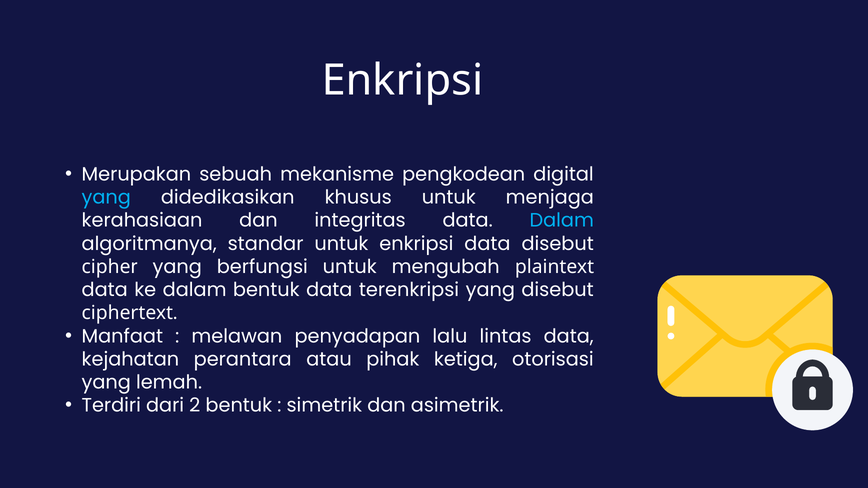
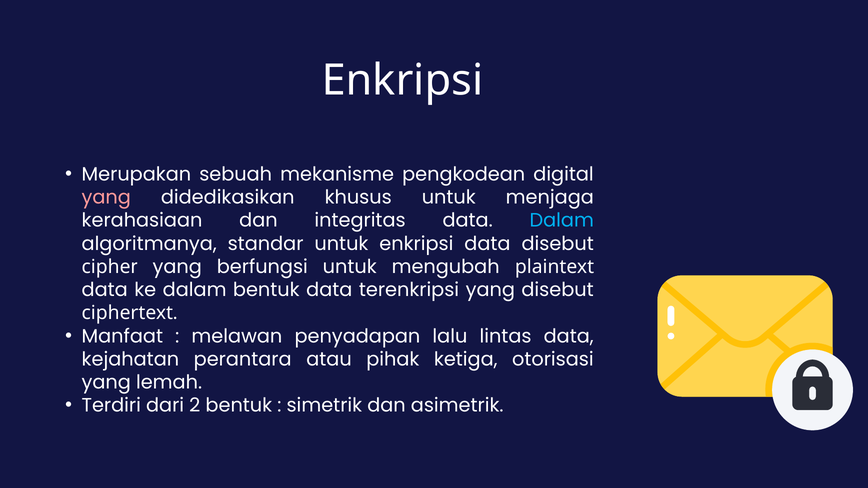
yang at (106, 197) colour: light blue -> pink
